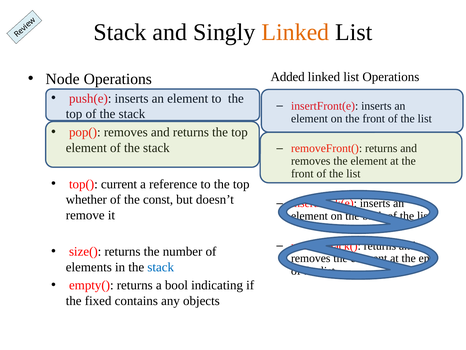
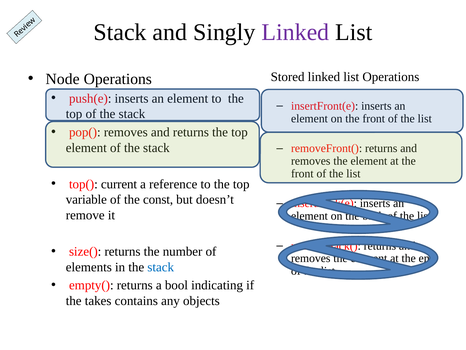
Linked at (295, 32) colour: orange -> purple
Added: Added -> Stored
whether: whether -> variable
fixed: fixed -> takes
